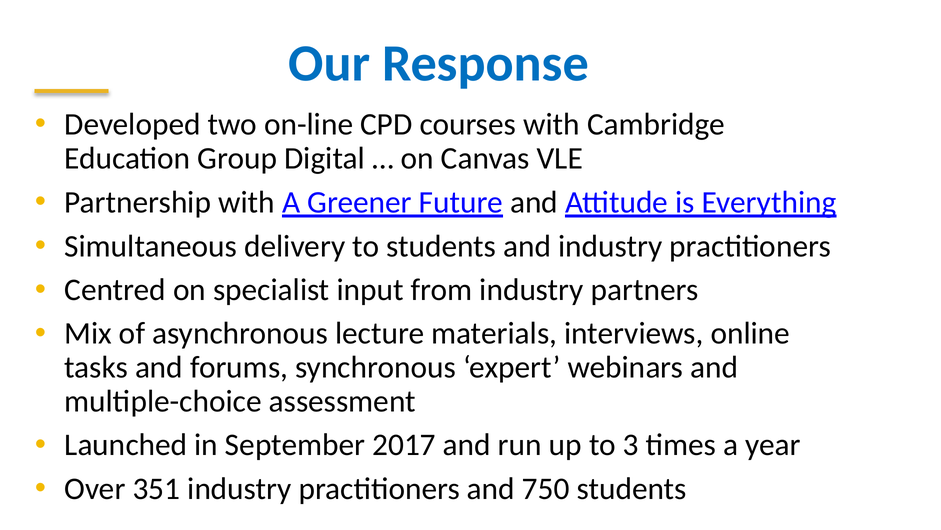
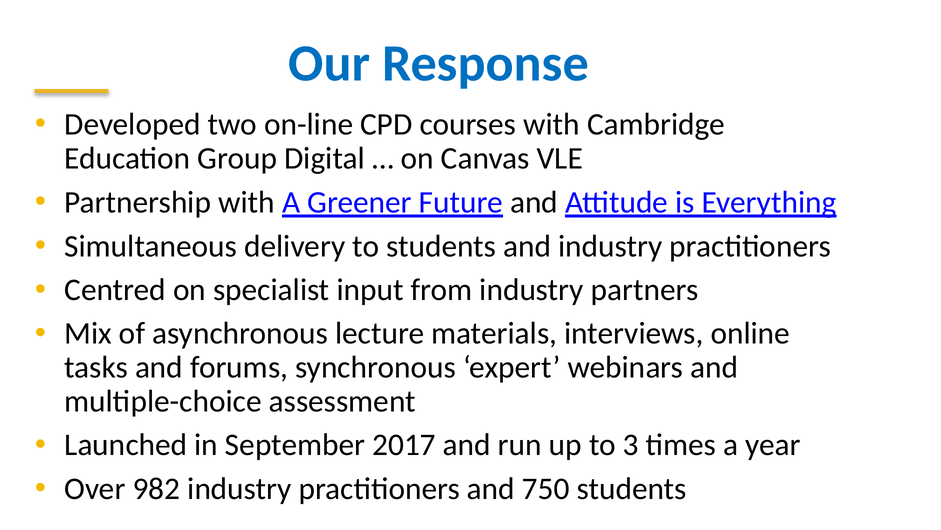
351: 351 -> 982
